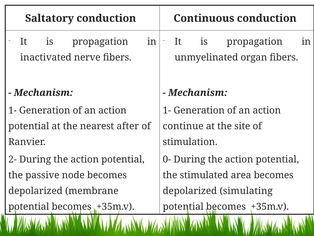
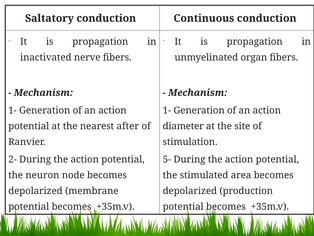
continue: continue -> diameter
0-: 0- -> 5-
passive: passive -> neuron
simulating: simulating -> production
